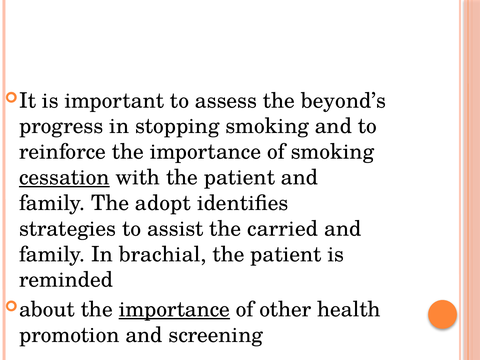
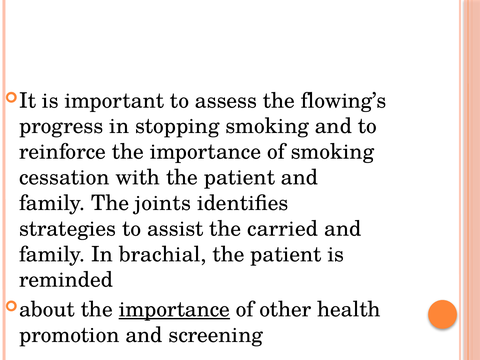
beyond’s: beyond’s -> flowing’s
cessation underline: present -> none
adopt: adopt -> joints
